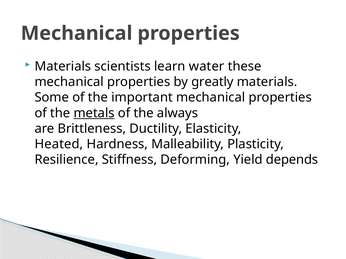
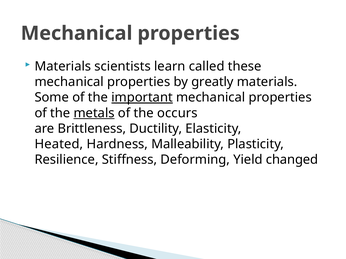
water: water -> called
important underline: none -> present
always: always -> occurs
depends: depends -> changed
